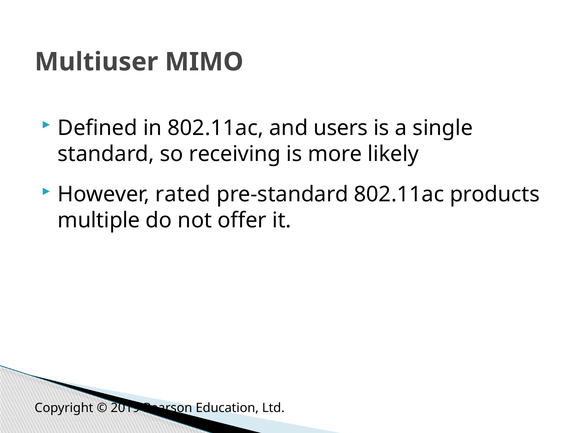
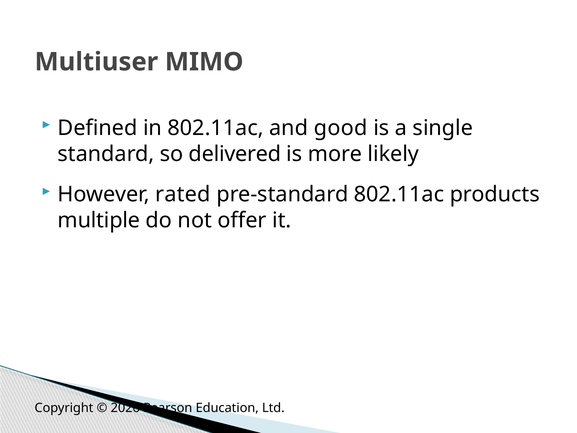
users: users -> good
receiving: receiving -> delivered
2019: 2019 -> 2026
